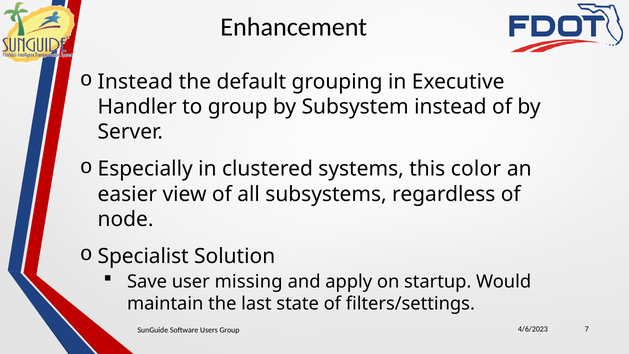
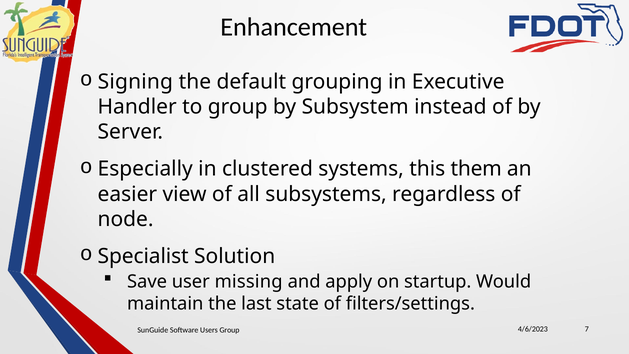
Instead at (135, 82): Instead -> Signing
color: color -> them
